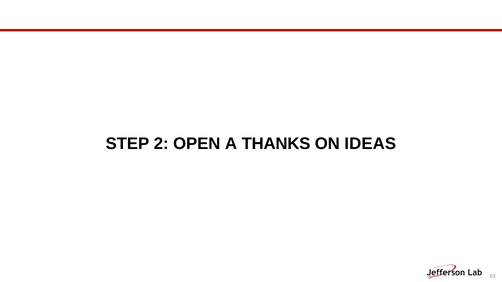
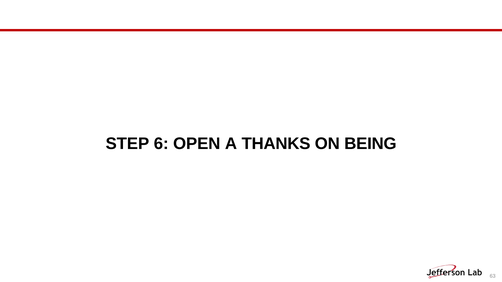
2: 2 -> 6
IDEAS: IDEAS -> BEING
